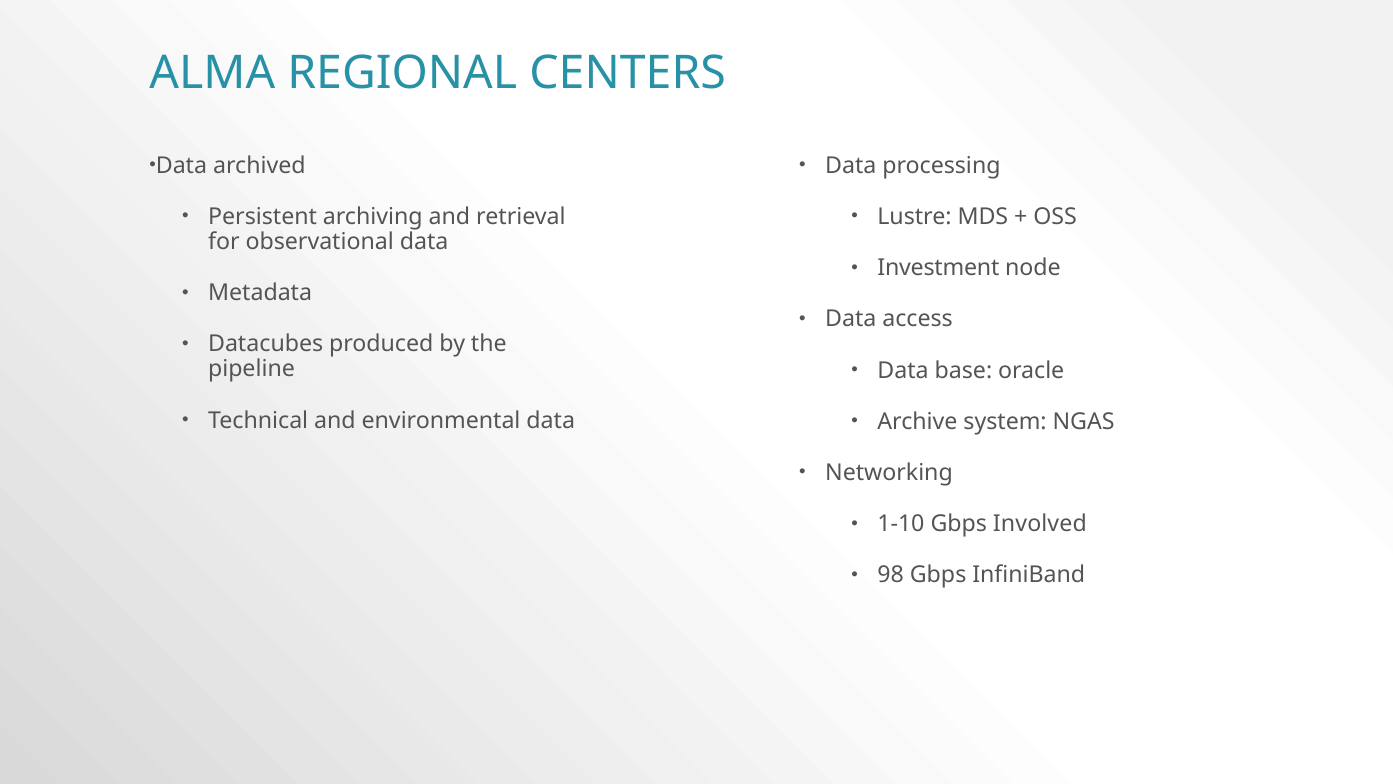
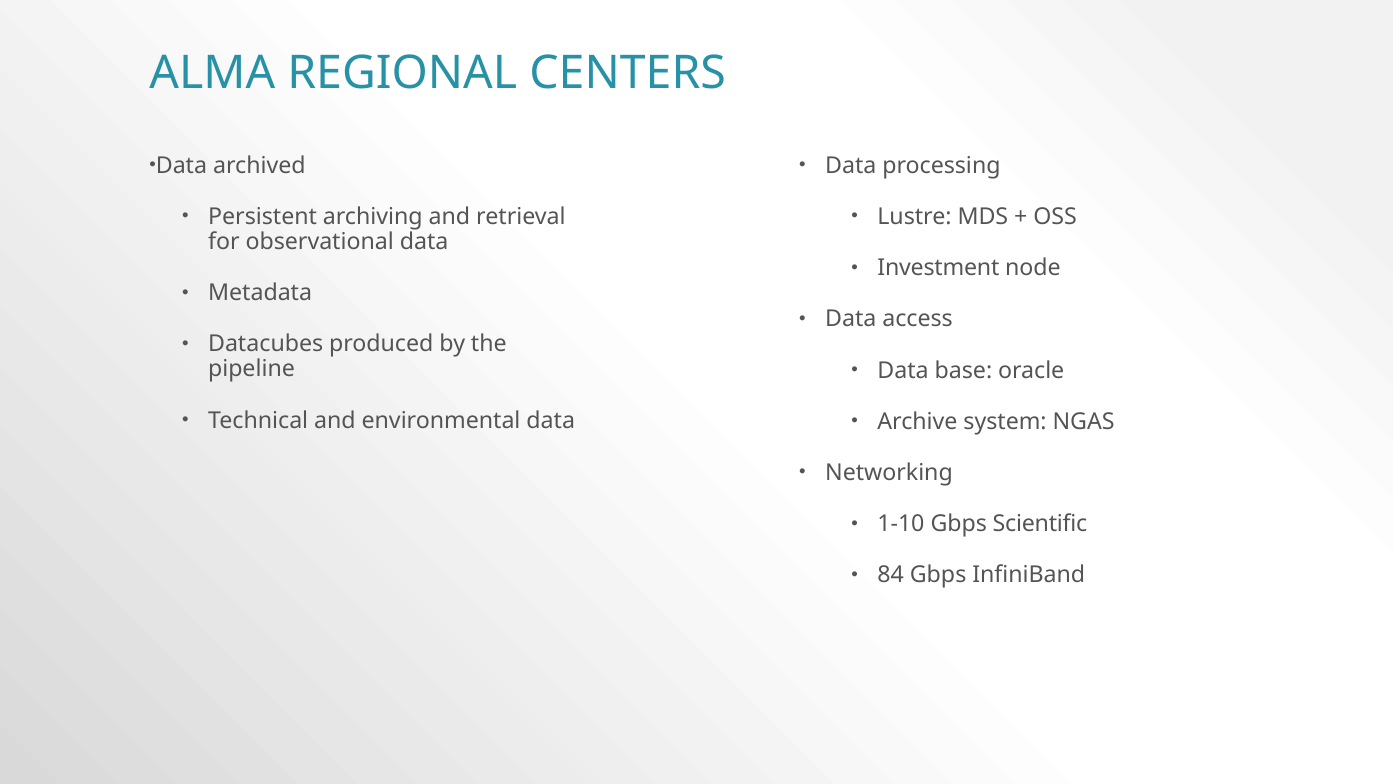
Involved: Involved -> Scientific
98: 98 -> 84
